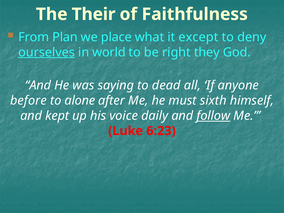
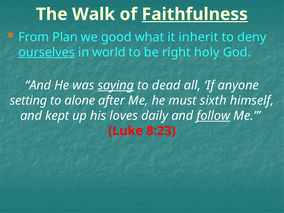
Their: Their -> Walk
Faithfulness underline: none -> present
place: place -> good
except: except -> inherit
they: they -> holy
saying underline: none -> present
before: before -> setting
voice: voice -> loves
6:23: 6:23 -> 8:23
